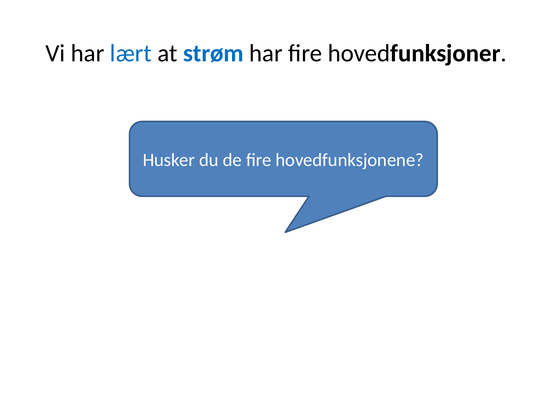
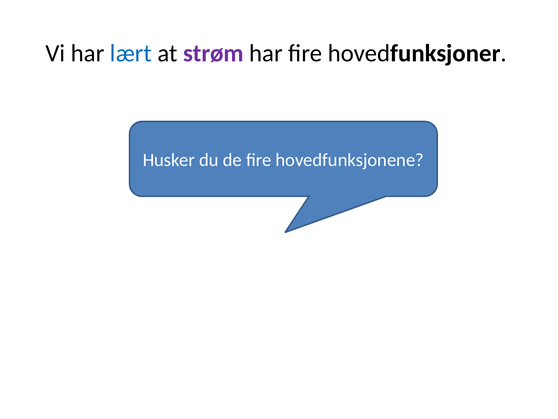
strøm colour: blue -> purple
